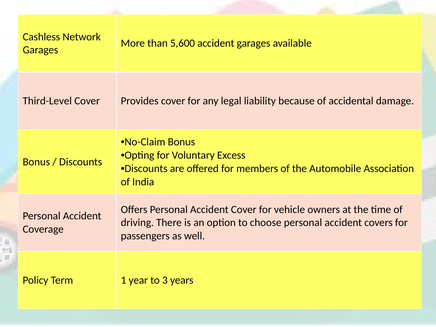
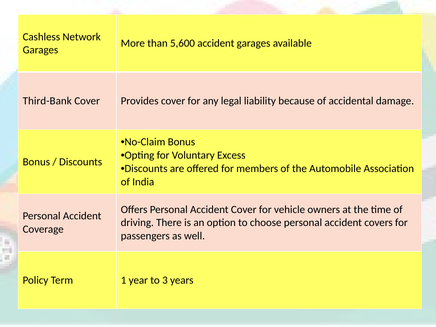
Third-Level: Third-Level -> Third-Bank
